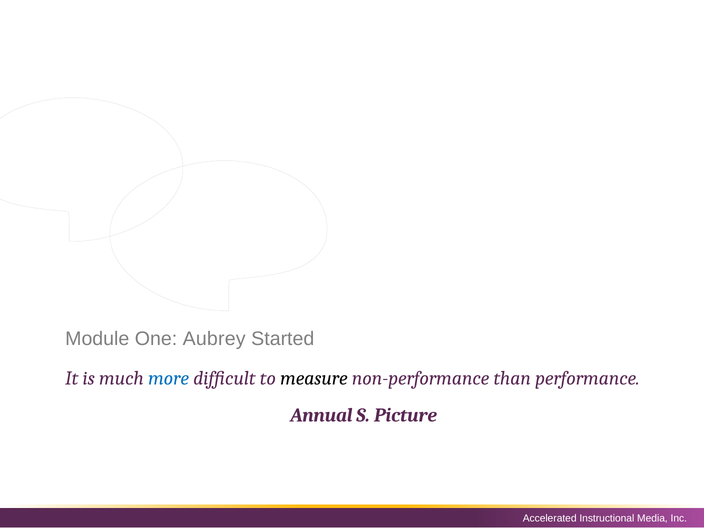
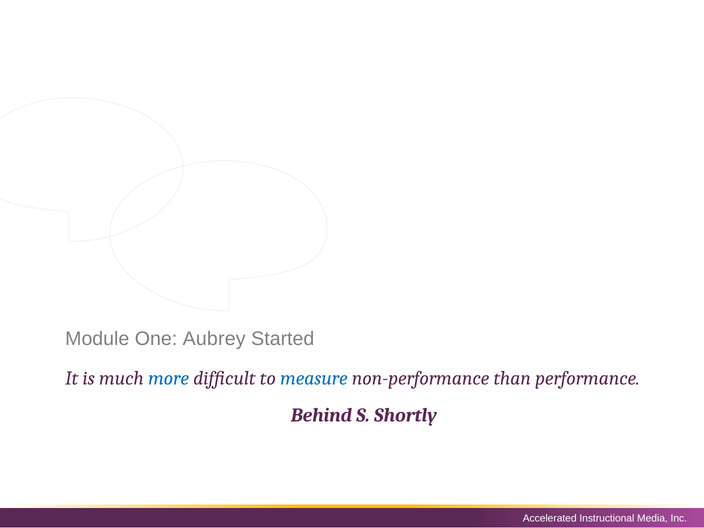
measure colour: black -> blue
Annual: Annual -> Behind
Picture: Picture -> Shortly
